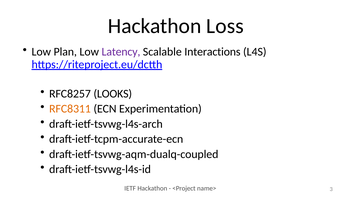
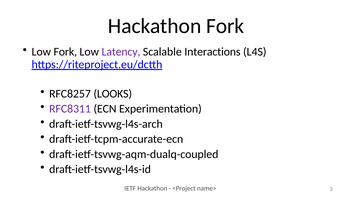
Hackathon Loss: Loss -> Fork
Low Plan: Plan -> Fork
RFC8311 colour: orange -> purple
